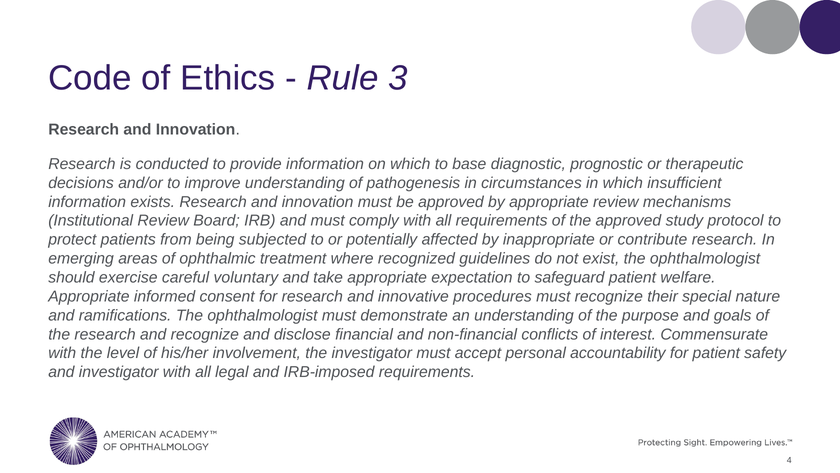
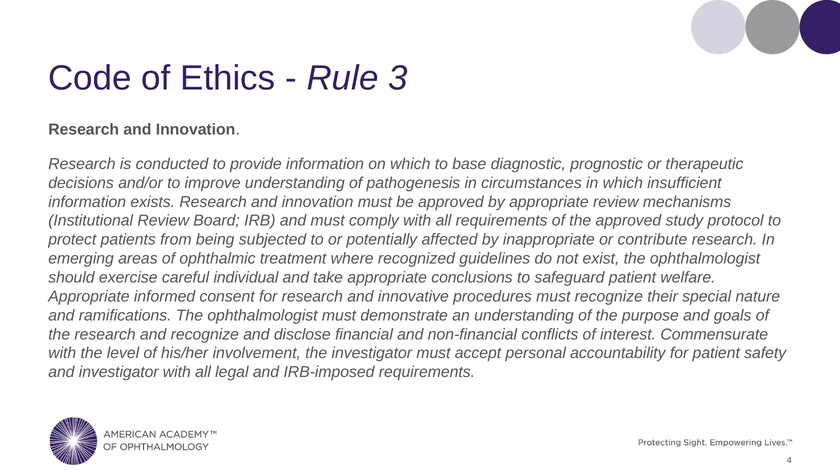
voluntary: voluntary -> individual
expectation: expectation -> conclusions
